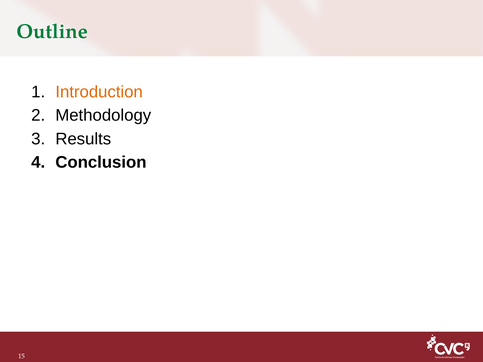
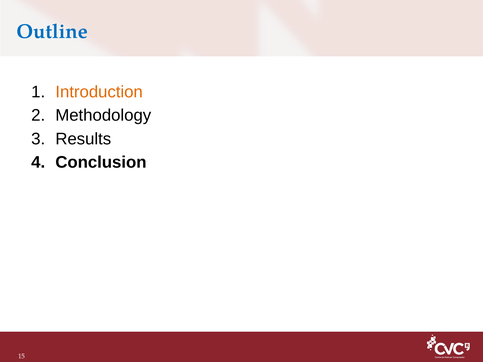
Outline colour: green -> blue
